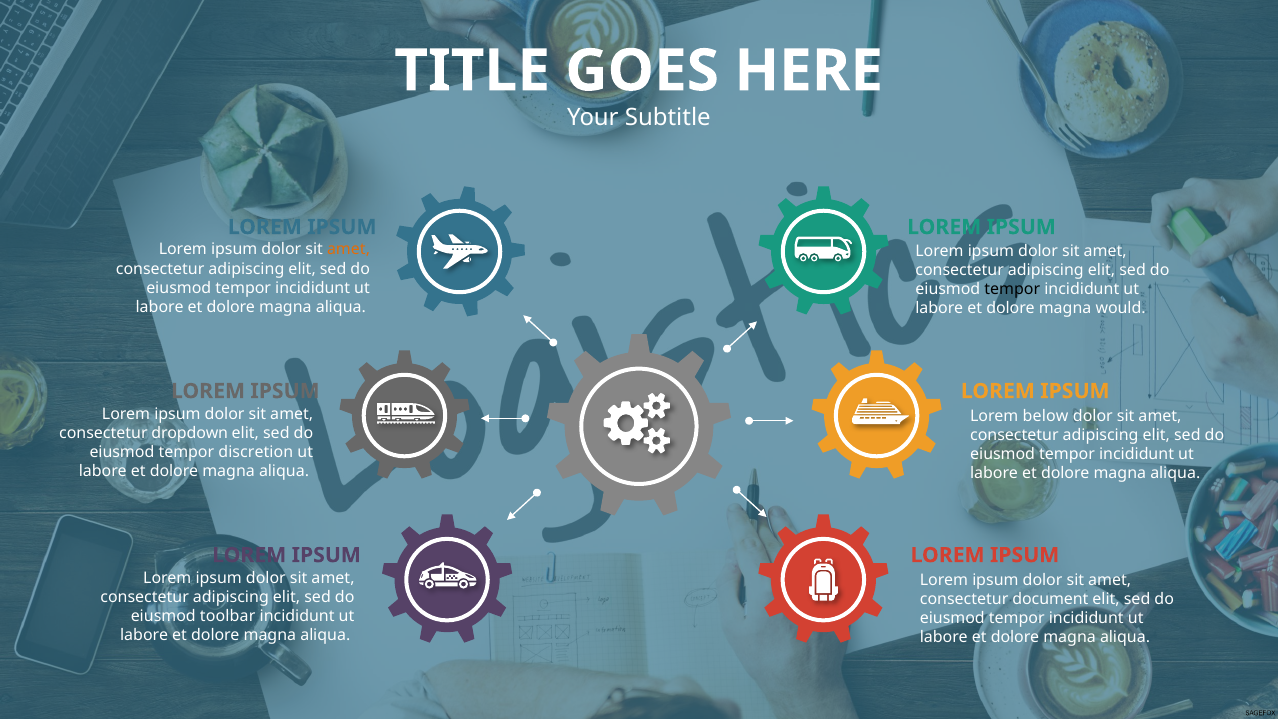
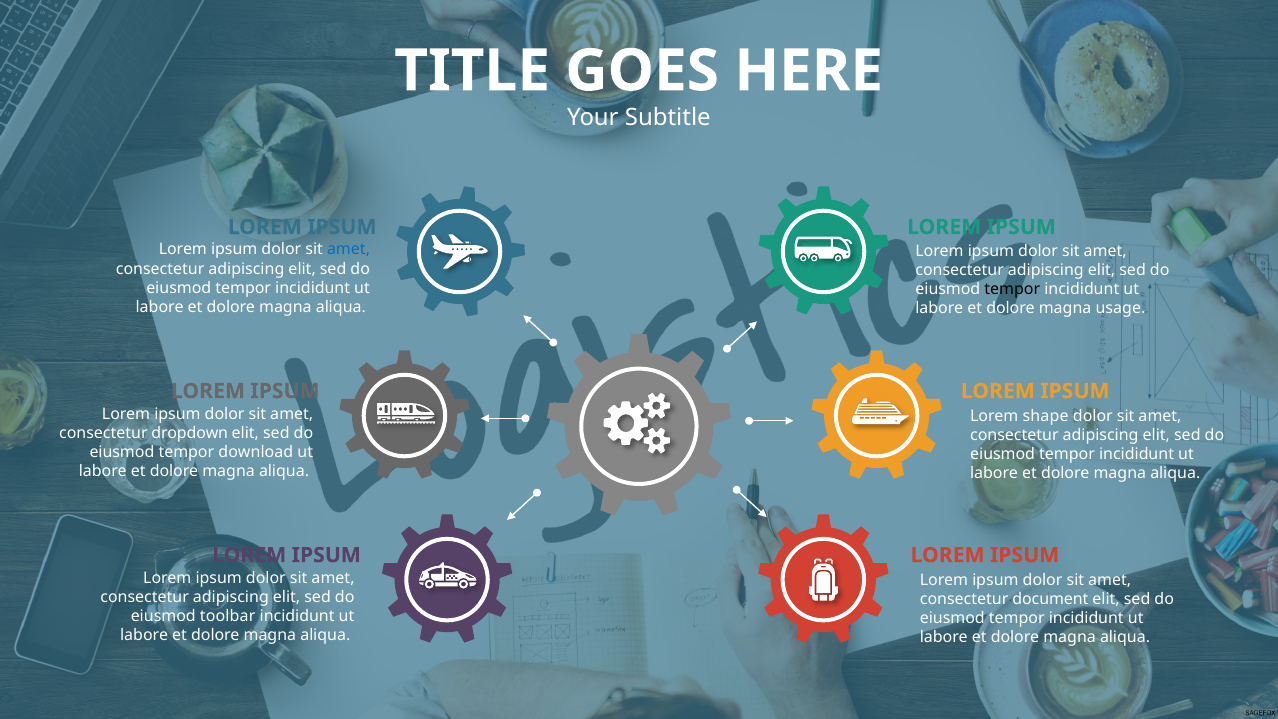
amet at (349, 250) colour: orange -> blue
would: would -> usage
below: below -> shape
discretion: discretion -> download
